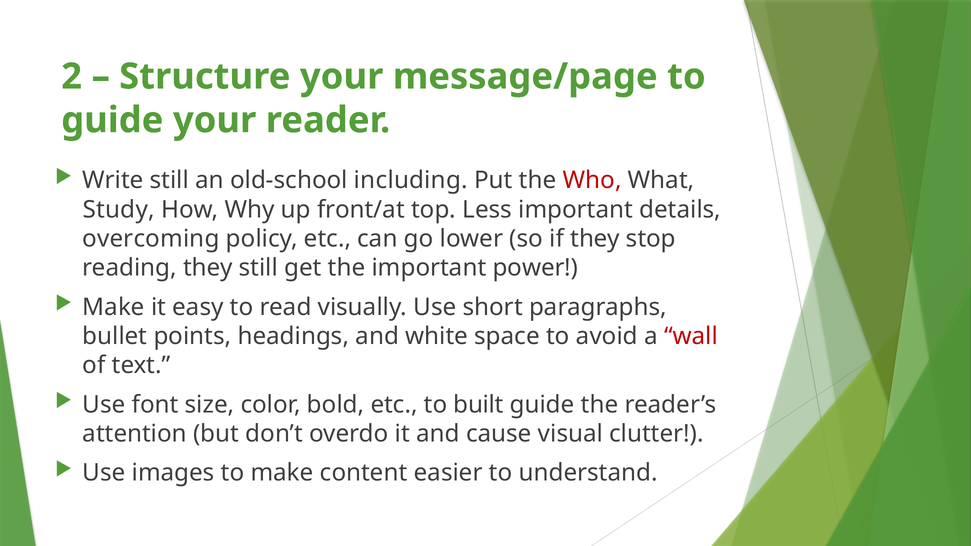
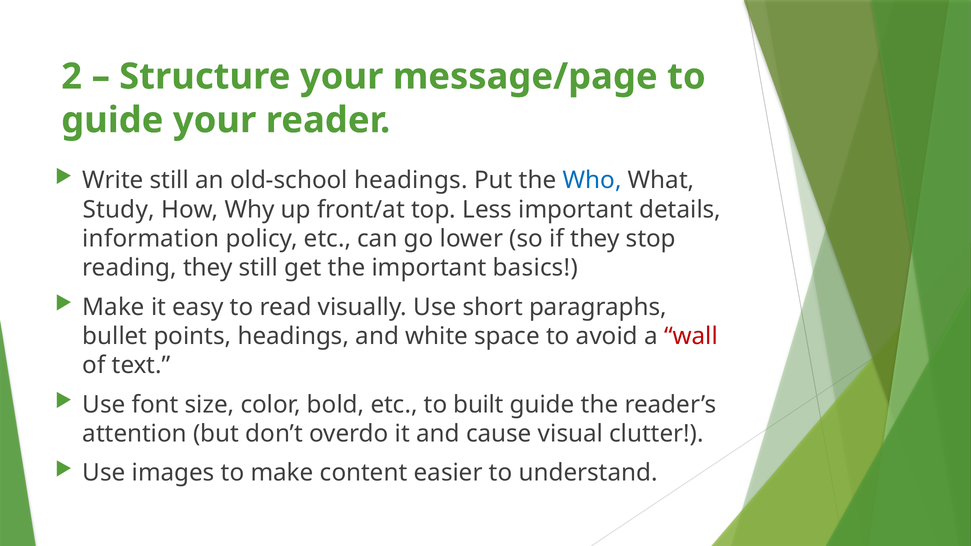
old-school including: including -> headings
Who colour: red -> blue
overcoming: overcoming -> information
power: power -> basics
